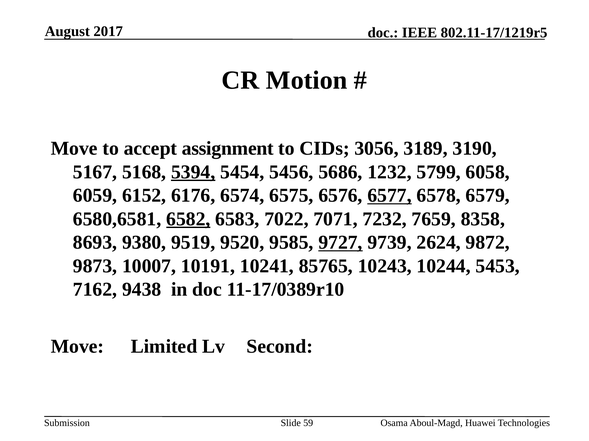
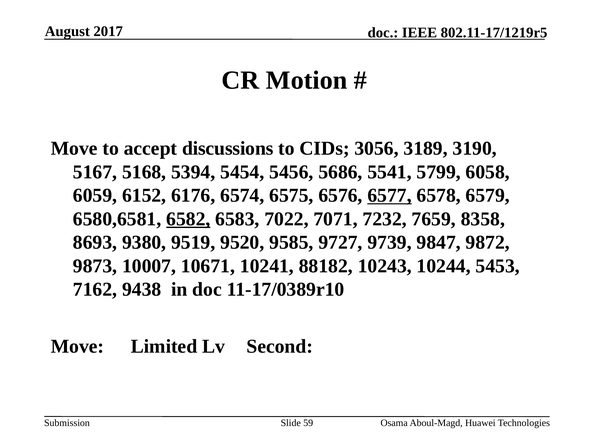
assignment: assignment -> discussions
5394 underline: present -> none
1232: 1232 -> 5541
9727 underline: present -> none
2624: 2624 -> 9847
10191: 10191 -> 10671
85765: 85765 -> 88182
